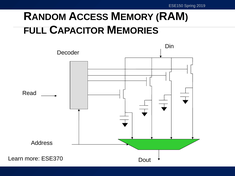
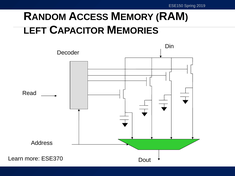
FULL: FULL -> LEFT
